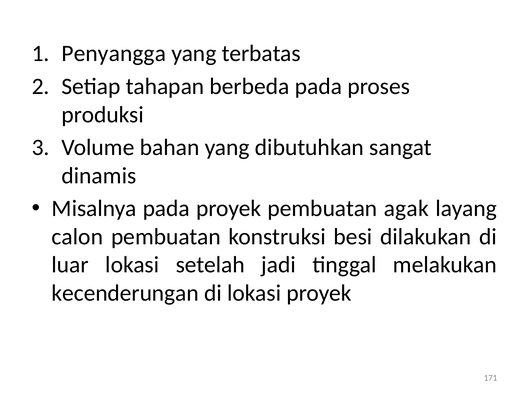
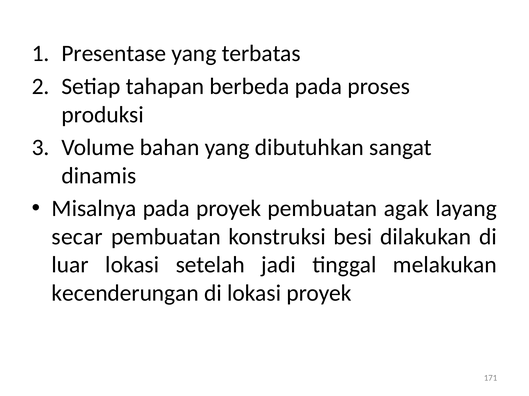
Penyangga: Penyangga -> Presentase
calon: calon -> secar
